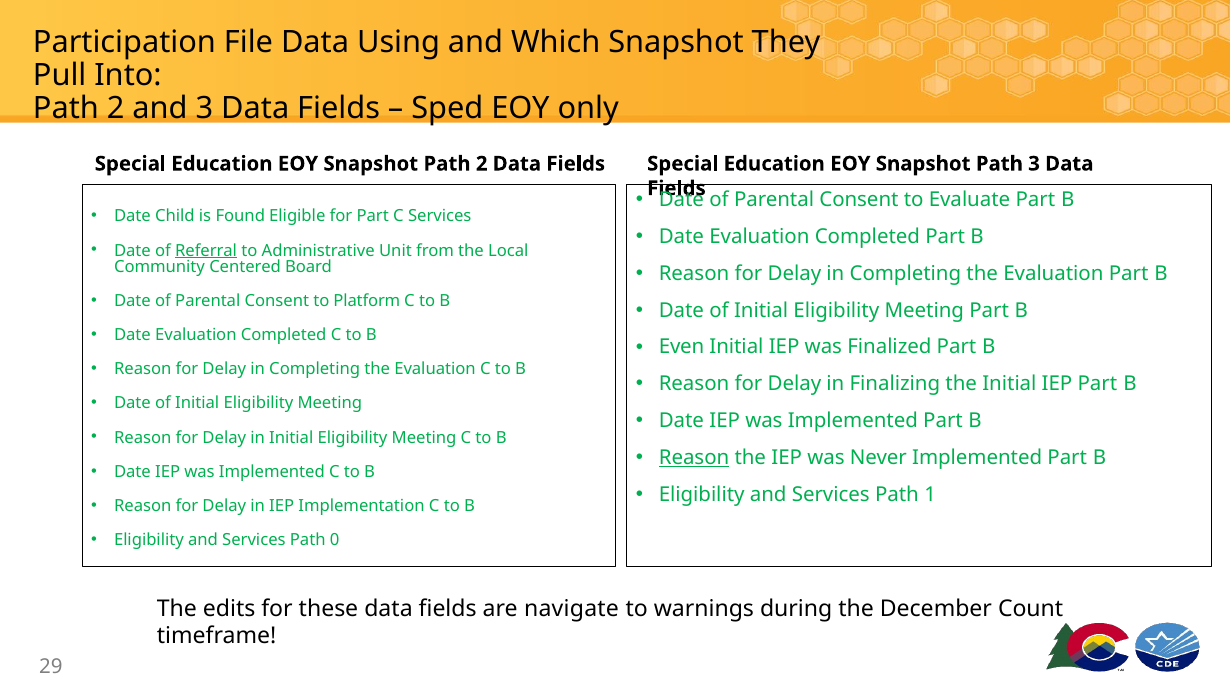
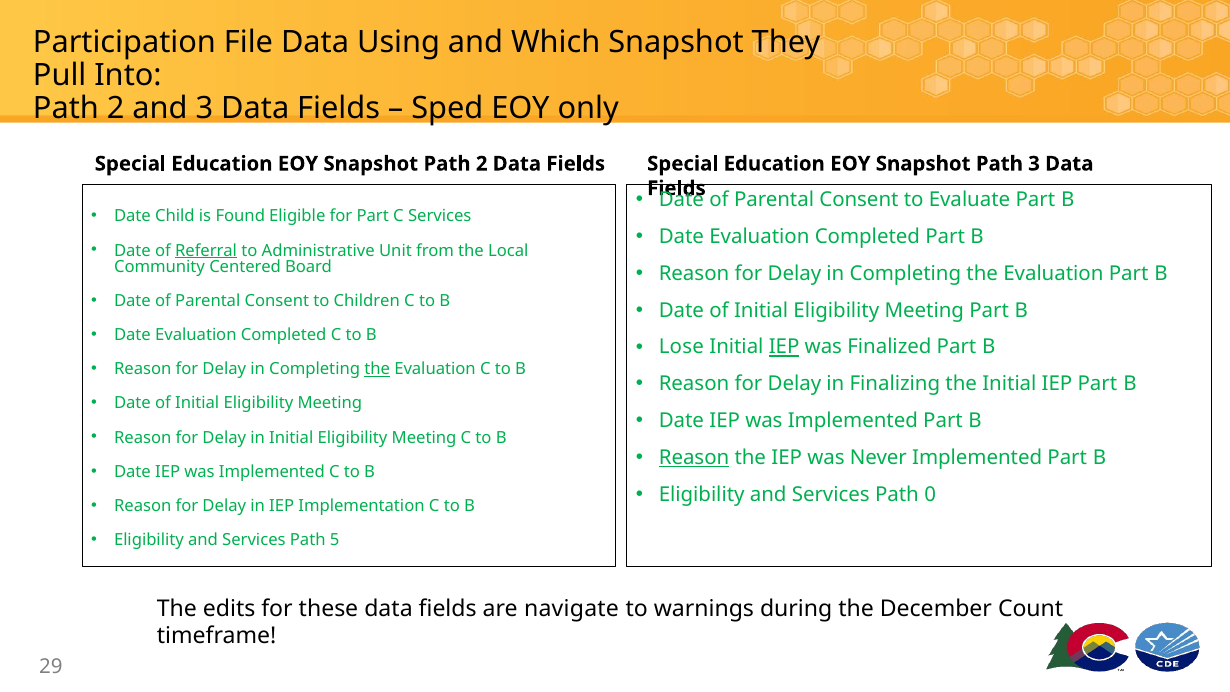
Platform: Platform -> Children
Even: Even -> Lose
IEP at (784, 347) underline: none -> present
the at (377, 369) underline: none -> present
1: 1 -> 0
0: 0 -> 5
